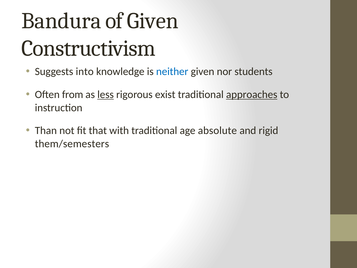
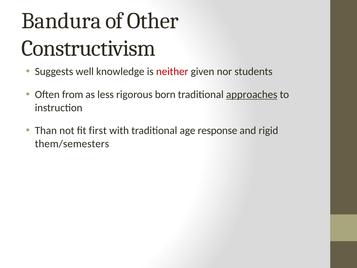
of Given: Given -> Other
into: into -> well
neither colour: blue -> red
less underline: present -> none
exist: exist -> born
that: that -> first
absolute: absolute -> response
